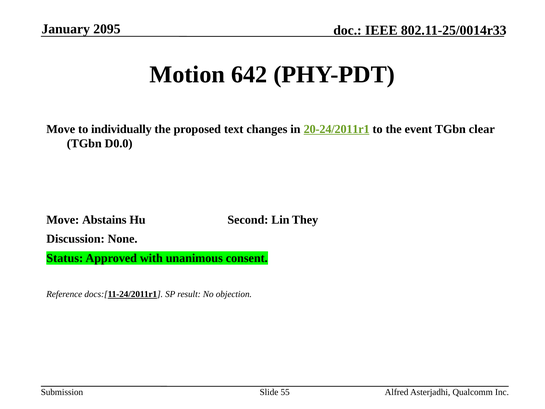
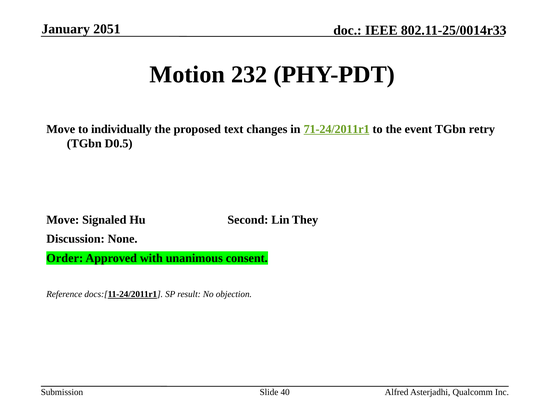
2095: 2095 -> 2051
642: 642 -> 232
20-24/2011r1: 20-24/2011r1 -> 71-24/2011r1
clear: clear -> retry
D0.0: D0.0 -> D0.5
Abstains: Abstains -> Signaled
Status: Status -> Order
55: 55 -> 40
